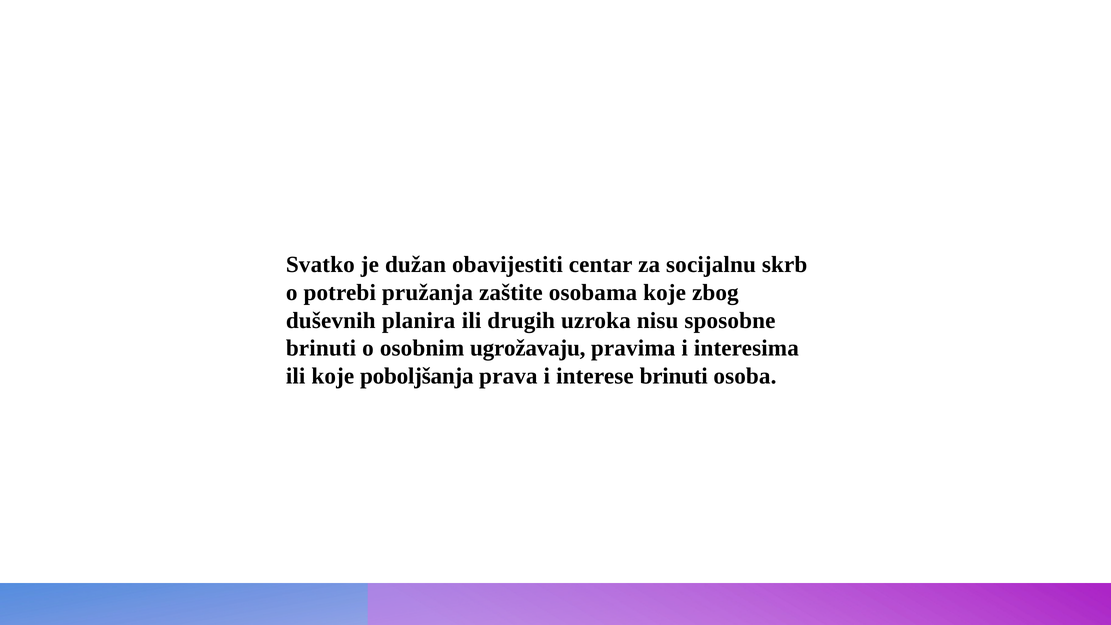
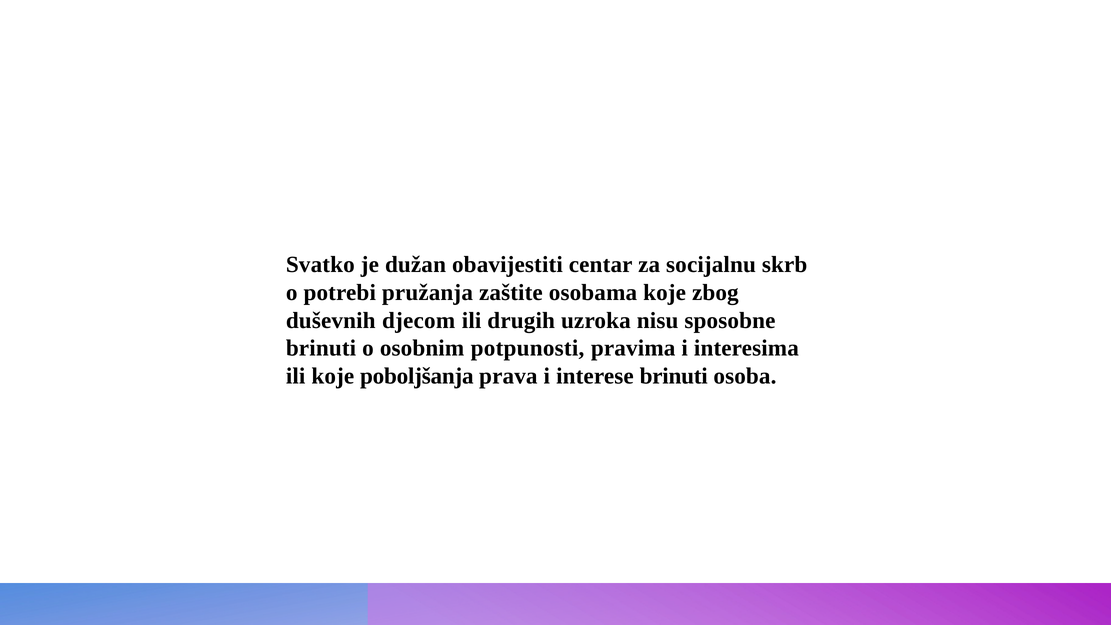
planira: planira -> djecom
ugrožavaju: ugrožavaju -> potpunosti
